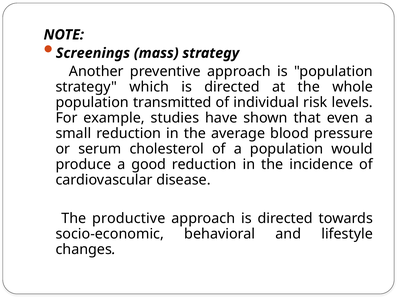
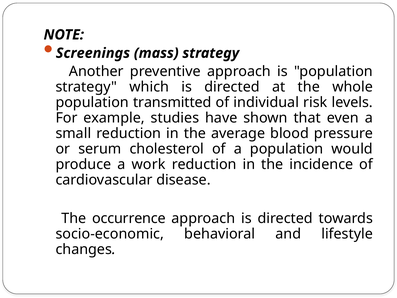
good: good -> work
productive: productive -> occurrence
